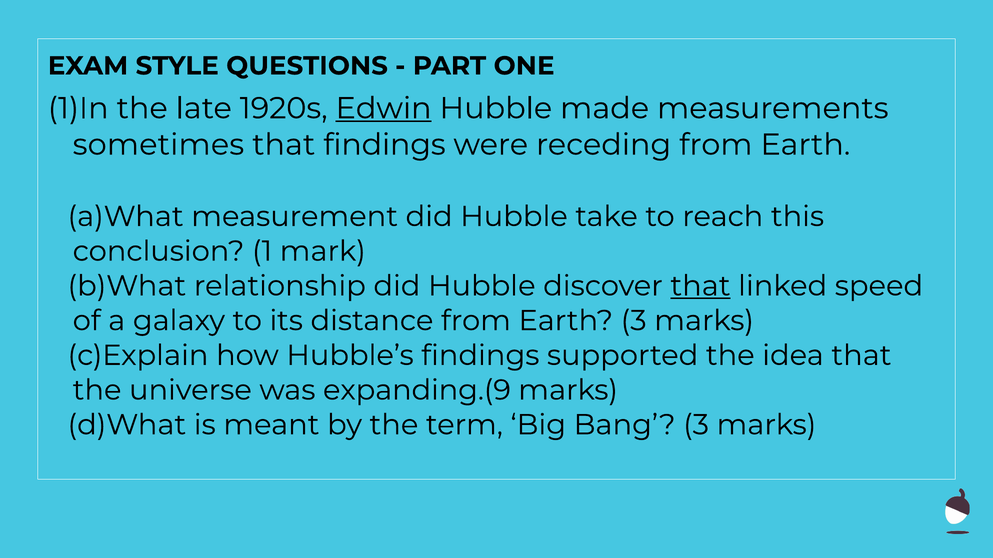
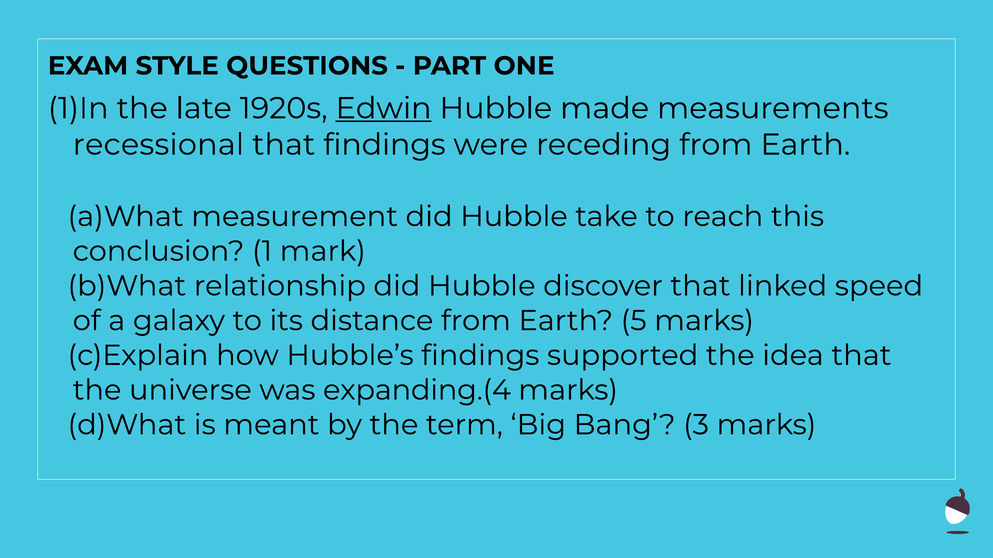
sometimes: sometimes -> recessional
that at (700, 286) underline: present -> none
Earth 3: 3 -> 5
expanding.(9: expanding.(9 -> expanding.(4
